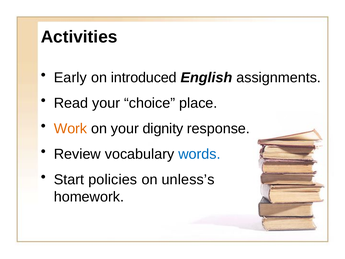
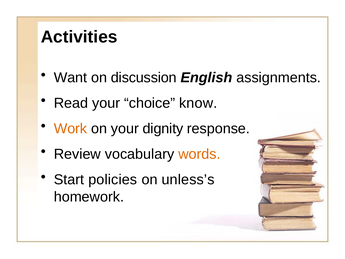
Early: Early -> Want
introduced: introduced -> discussion
place: place -> know
words colour: blue -> orange
